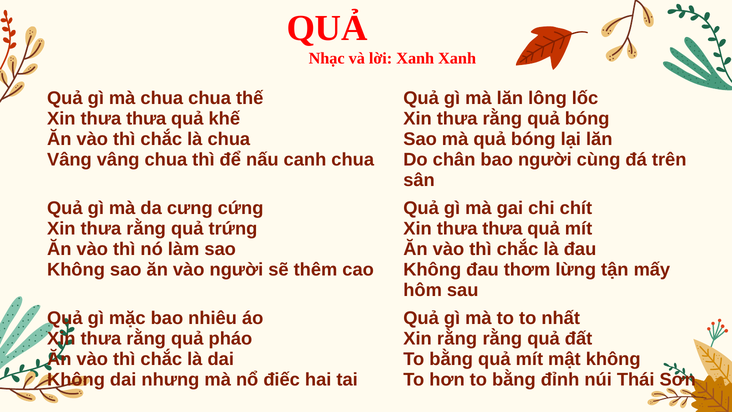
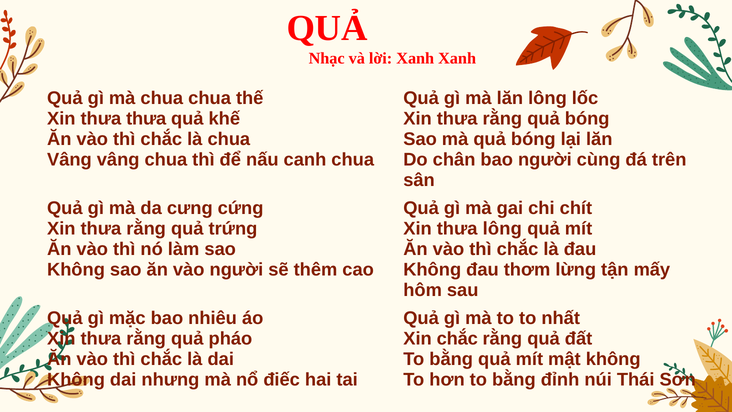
thưa at (502, 229): thưa -> lông
Xin rằng: rằng -> chắc
